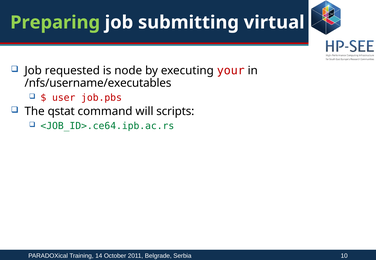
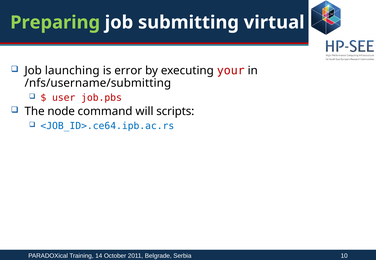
requested: requested -> launching
node: node -> error
/nfs/username/executables: /nfs/username/executables -> /nfs/username/submitting
qstat: qstat -> node
<JOB_ID>.ce64.ipb.ac.rs colour: green -> blue
